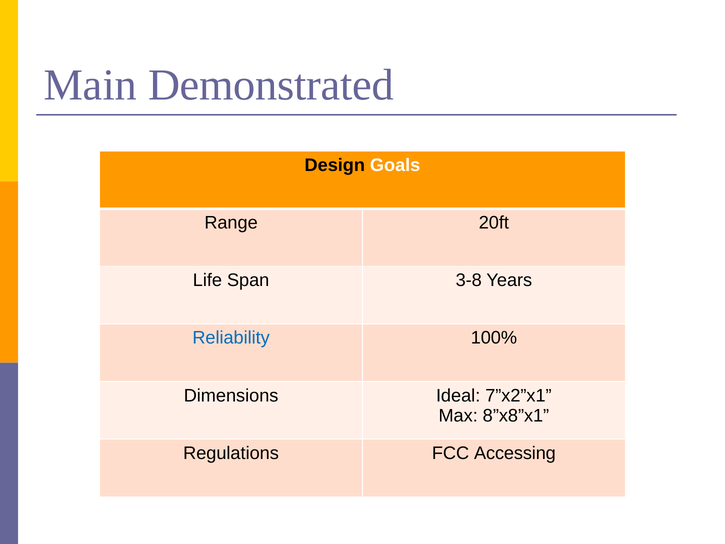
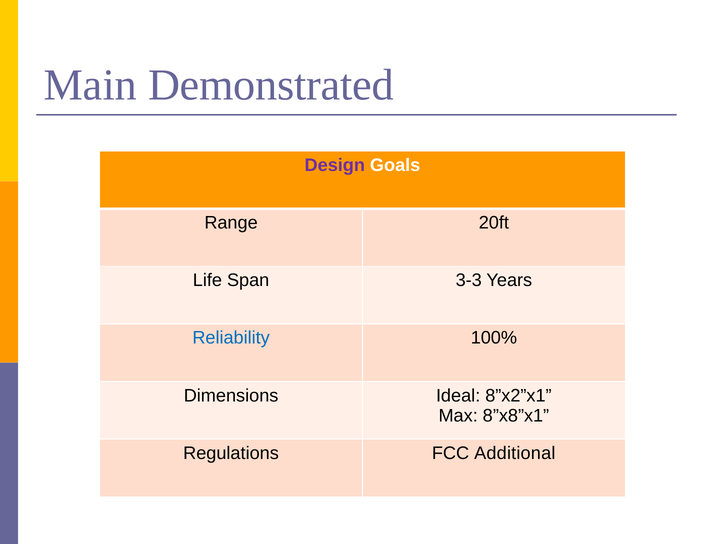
Design colour: black -> purple
3-8: 3-8 -> 3-3
7”x2”x1: 7”x2”x1 -> 8”x2”x1
Accessing: Accessing -> Additional
